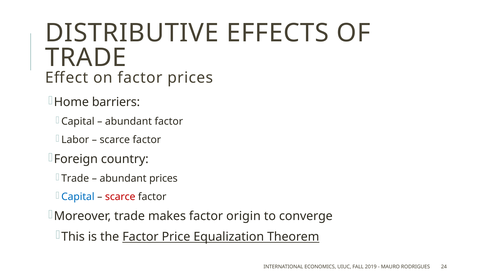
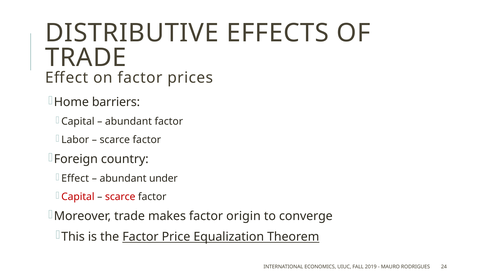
Trade at (75, 178): Trade -> Effect
abundant prices: prices -> under
Capital at (78, 197) colour: blue -> red
